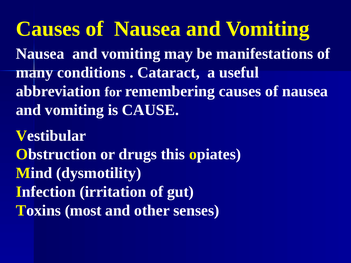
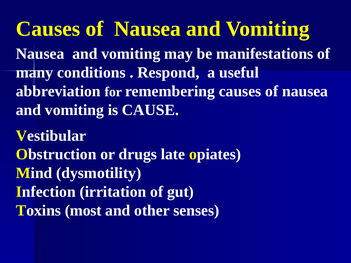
Cataract: Cataract -> Respond
this: this -> late
